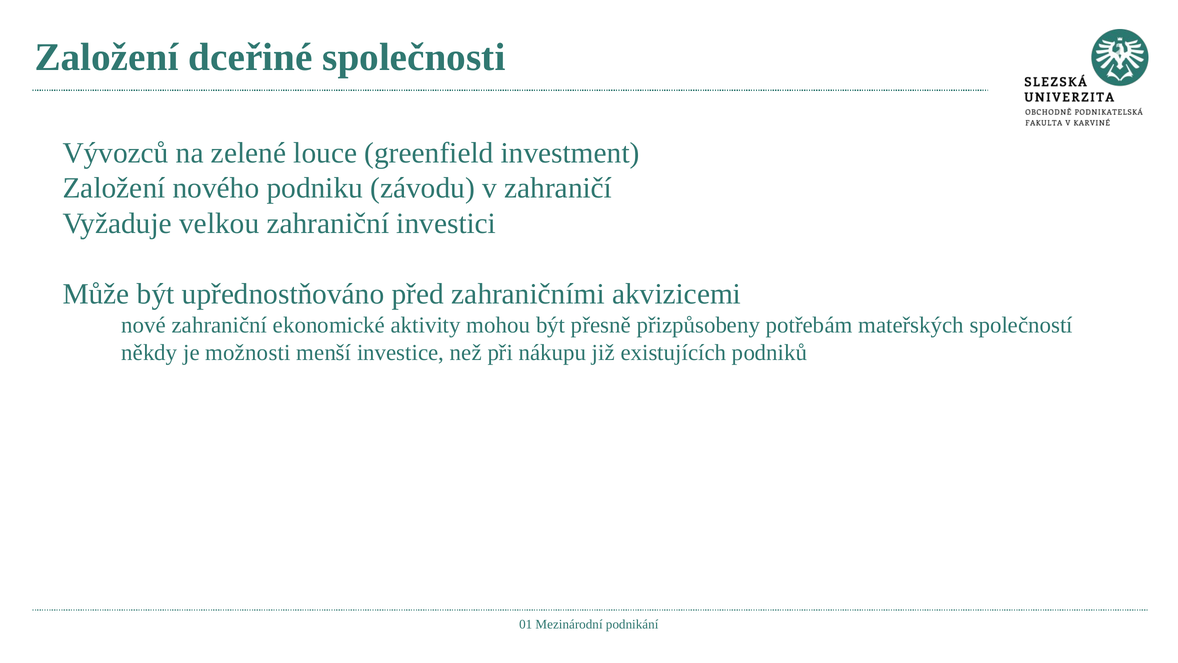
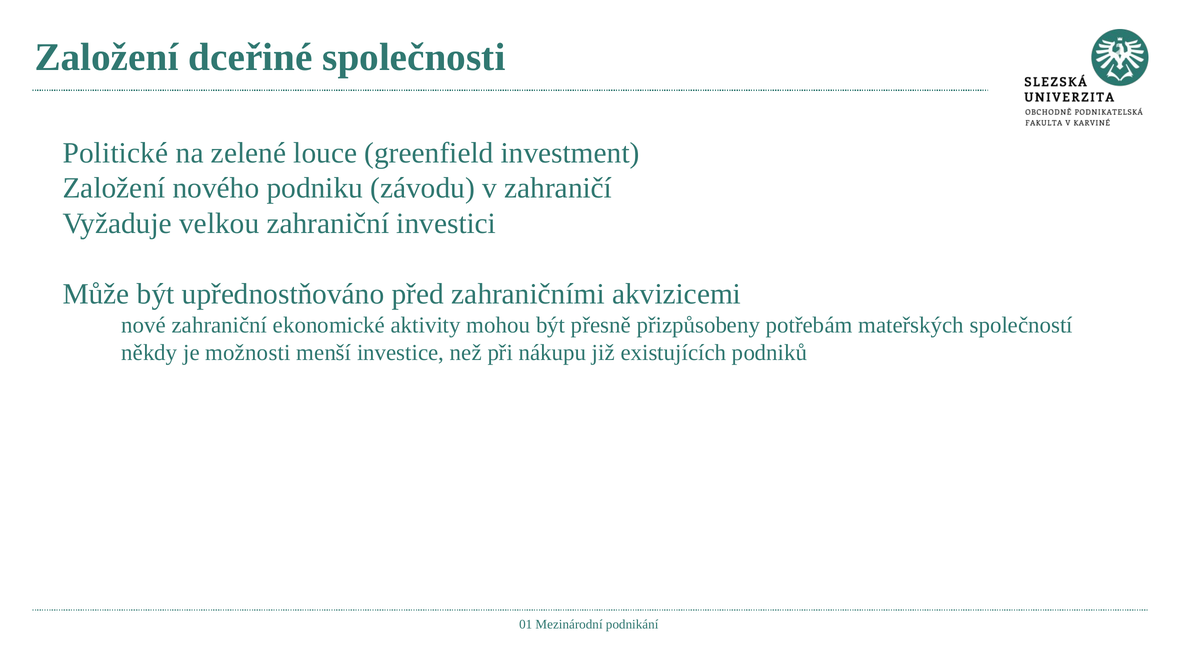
Vývozců: Vývozců -> Politické
